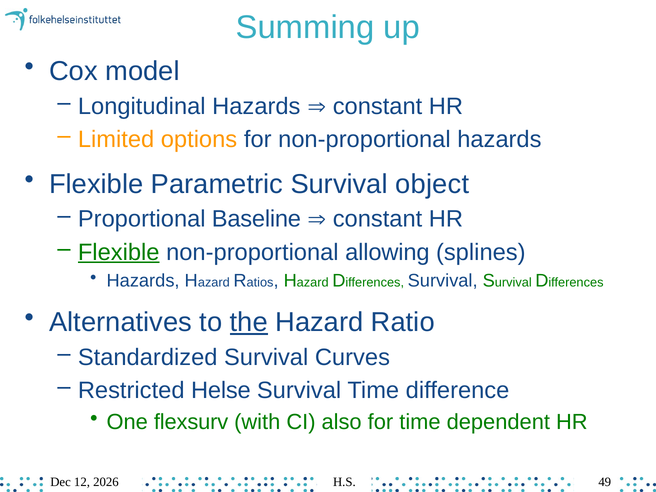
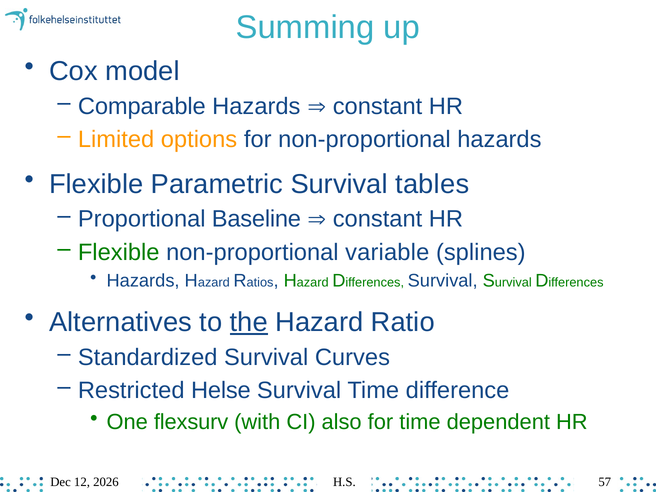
Longitudinal: Longitudinal -> Comparable
object: object -> tables
Flexible at (119, 252) underline: present -> none
allowing: allowing -> variable
49: 49 -> 57
